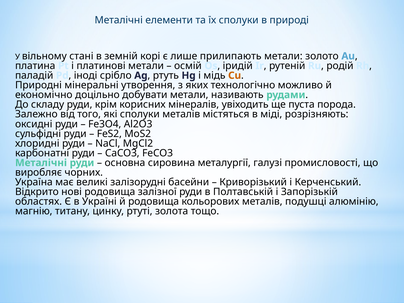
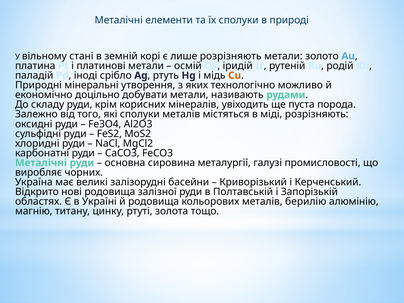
лише прилипають: прилипають -> розрізняють
подушці: подушці -> берилію
